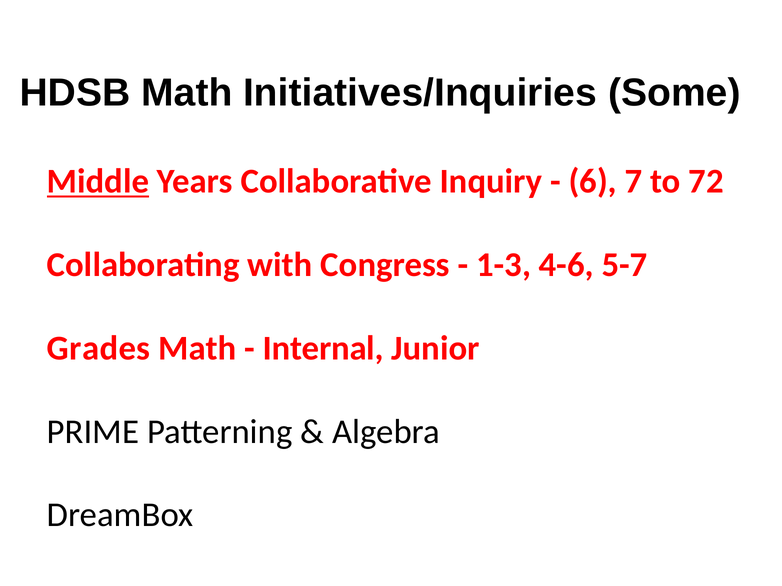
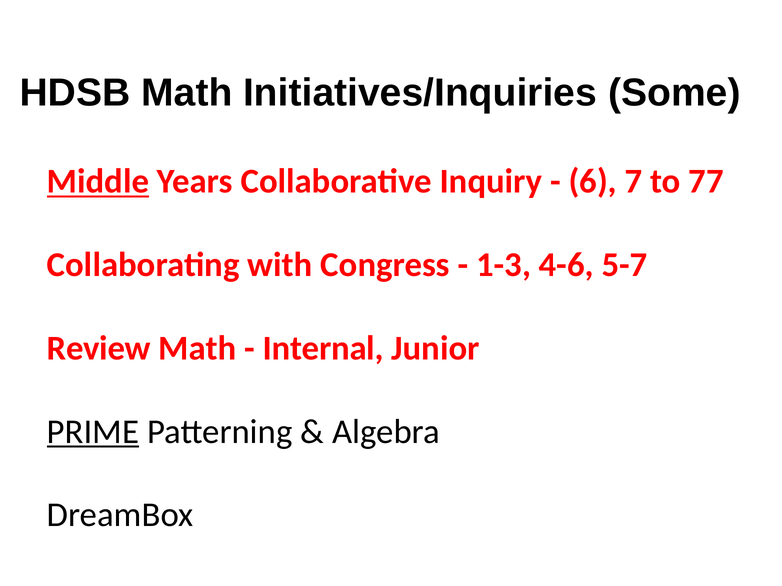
72: 72 -> 77
Grades: Grades -> Review
PRIME underline: none -> present
